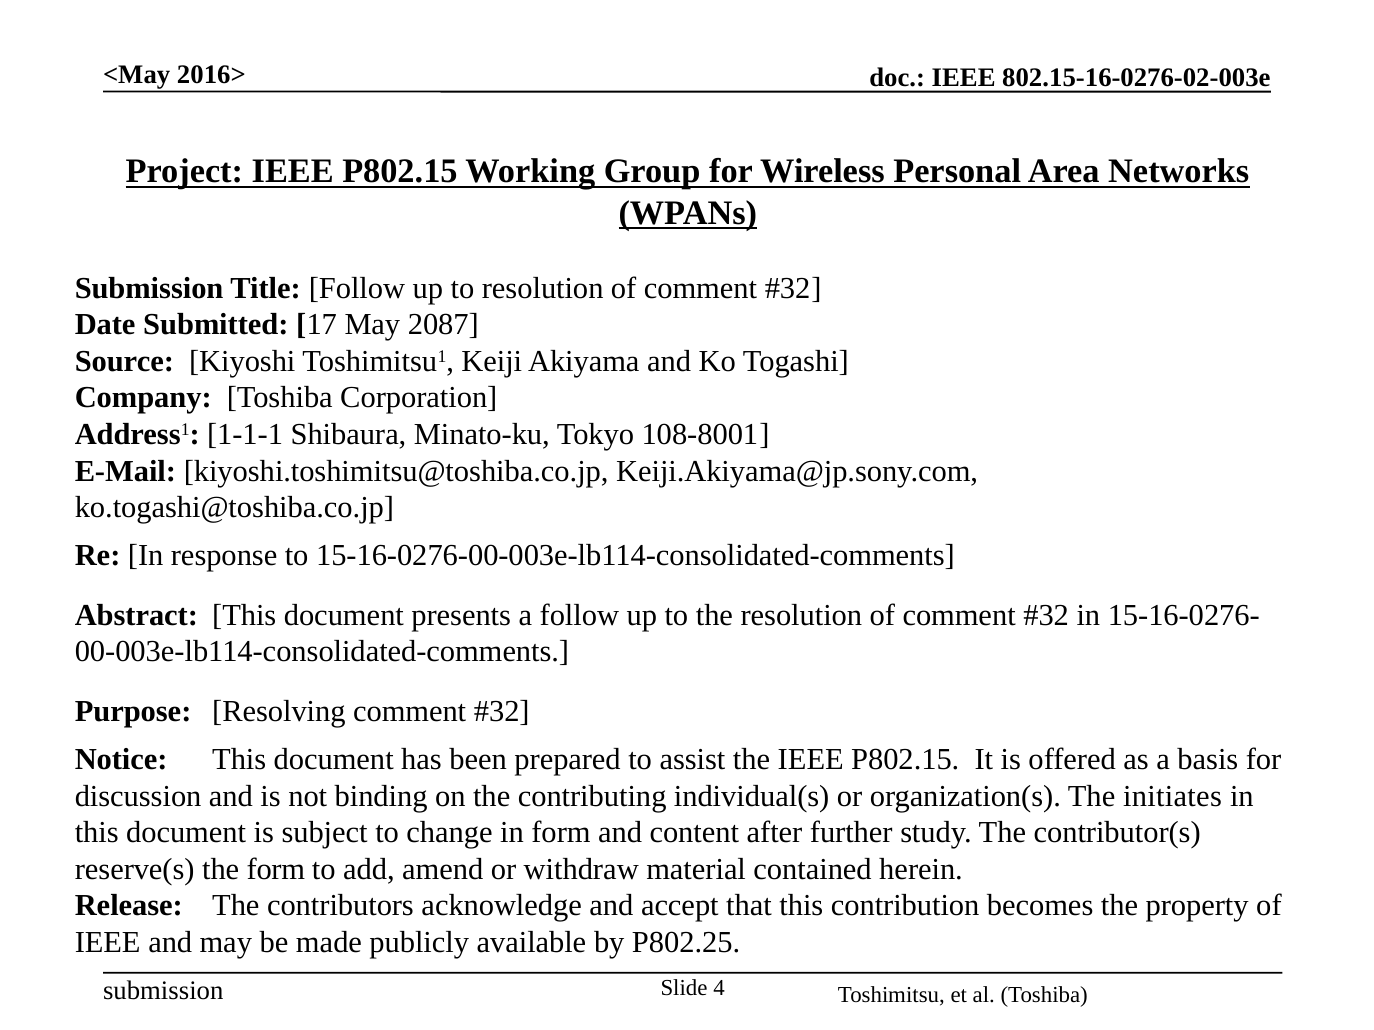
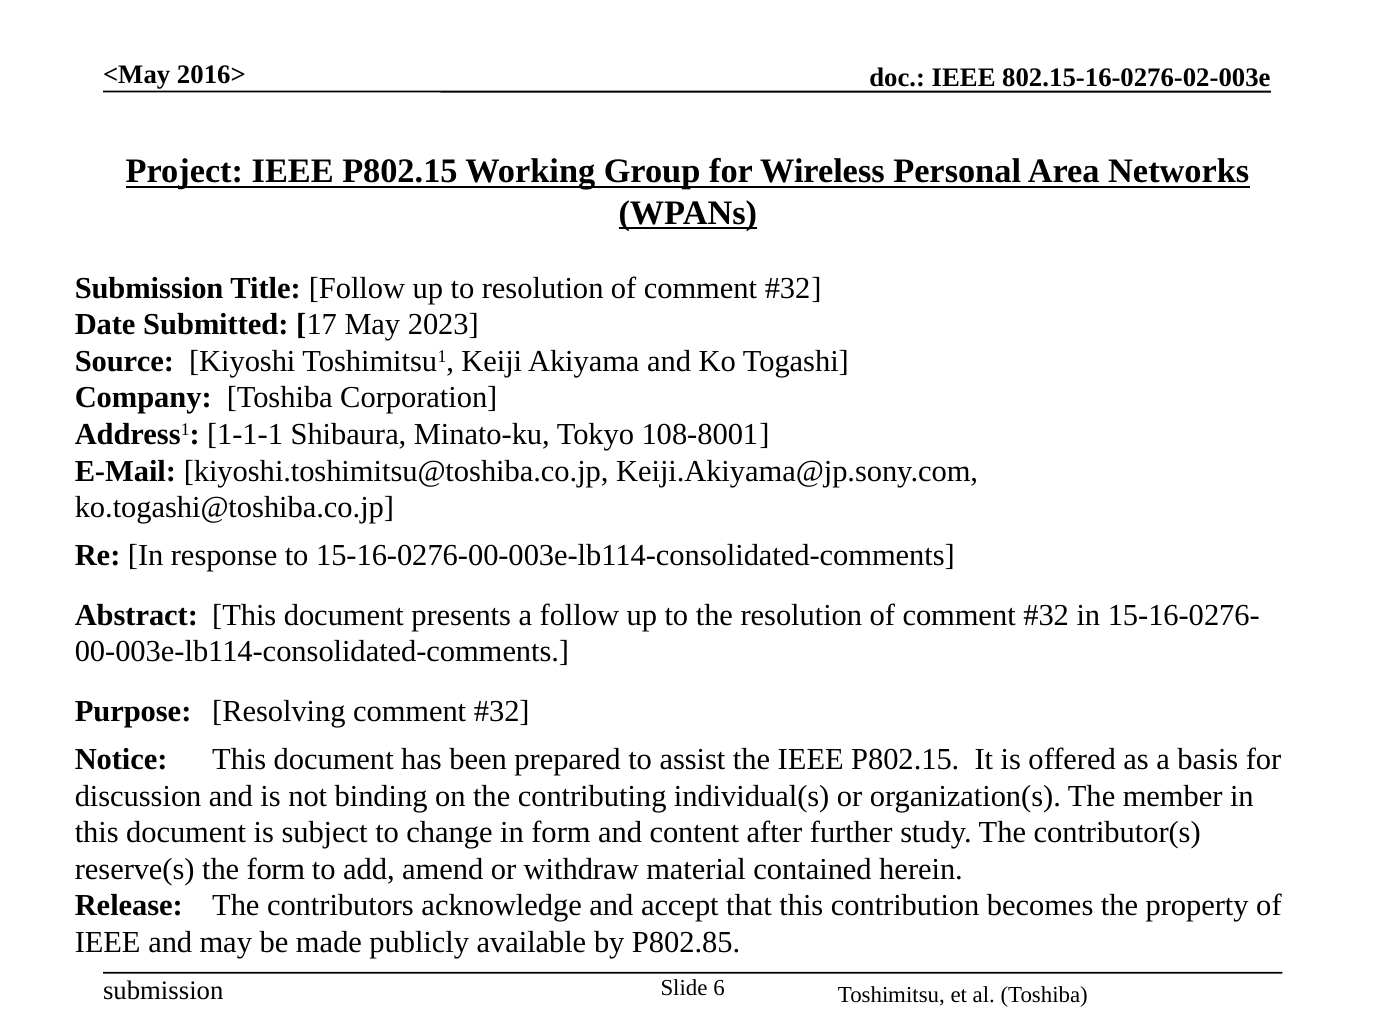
2087: 2087 -> 2023
initiates: initiates -> member
P802.25: P802.25 -> P802.85
4: 4 -> 6
